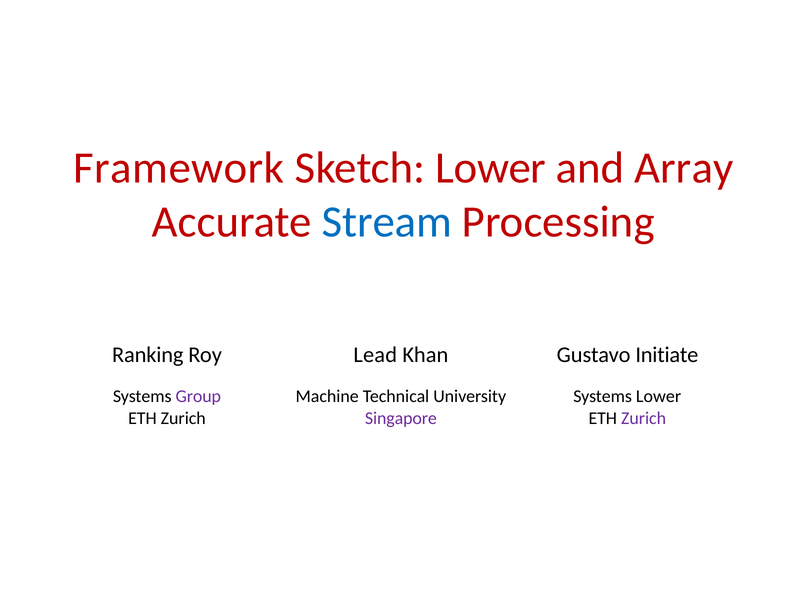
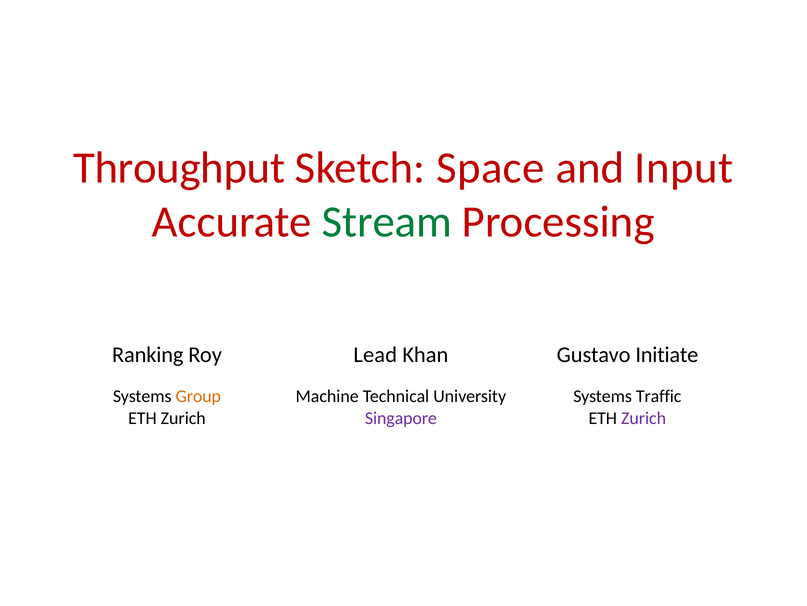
Framework: Framework -> Throughput
Sketch Lower: Lower -> Space
Array: Array -> Input
Stream colour: blue -> green
Group colour: purple -> orange
Systems Lower: Lower -> Traffic
